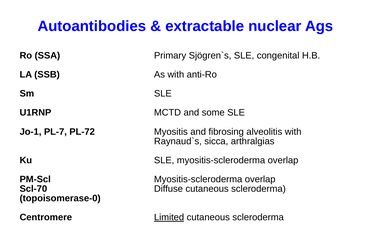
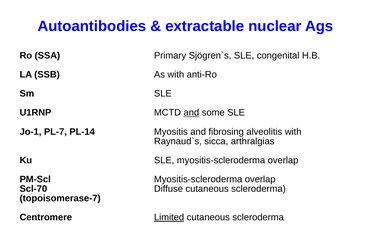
and at (191, 113) underline: none -> present
PL-72: PL-72 -> PL-14
topoisomerase-0: topoisomerase-0 -> topoisomerase-7
